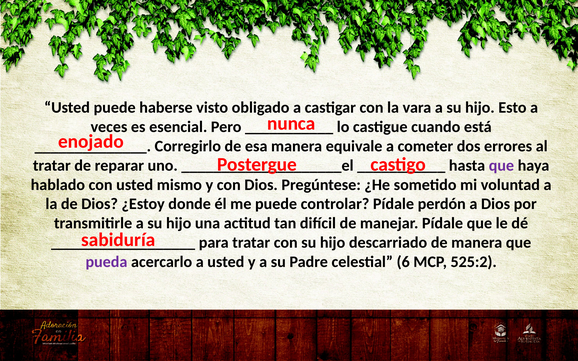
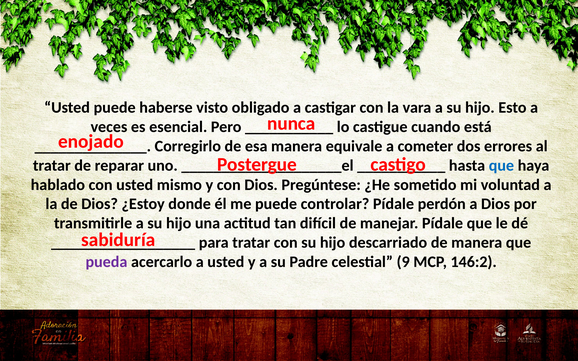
que at (501, 166) colour: purple -> blue
6: 6 -> 9
525:2: 525:2 -> 146:2
